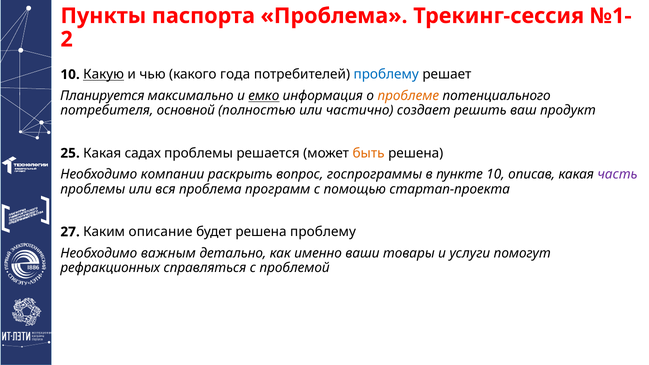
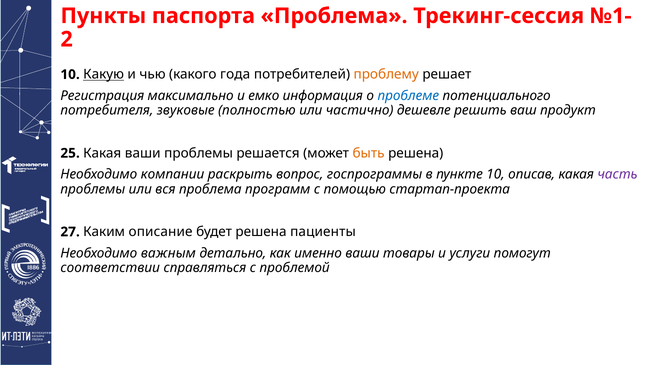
проблему at (386, 74) colour: blue -> orange
Планируется: Планируется -> Регистрация
емко underline: present -> none
проблеме colour: orange -> blue
основной: основной -> звуковые
создает: создает -> дешевле
Какая садах: садах -> ваши
решена проблему: проблему -> пациенты
рефракционных: рефракционных -> соответствии
